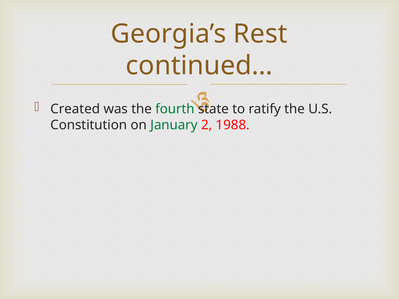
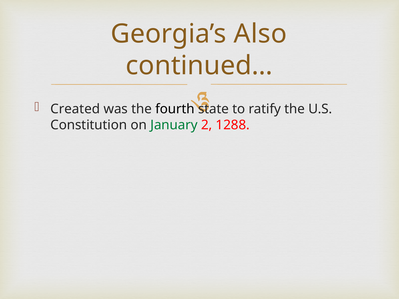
Rest: Rest -> Also
fourth colour: green -> black
1988: 1988 -> 1288
